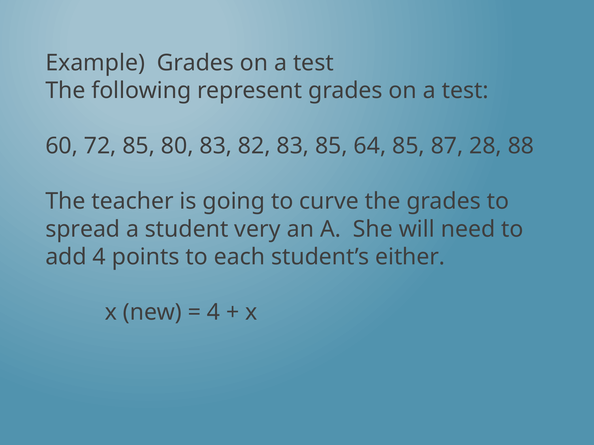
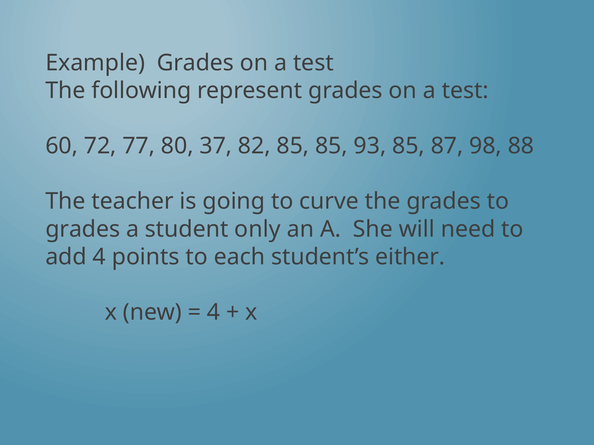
72 85: 85 -> 77
80 83: 83 -> 37
82 83: 83 -> 85
64: 64 -> 93
28: 28 -> 98
spread at (83, 229): spread -> grades
very: very -> only
